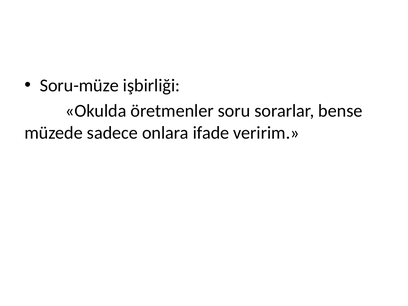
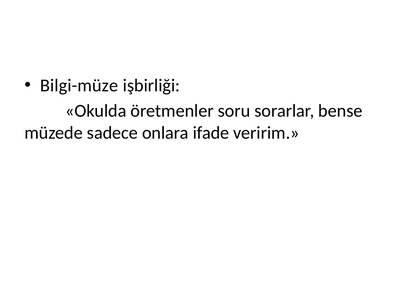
Soru-müze: Soru-müze -> Bilgi-müze
